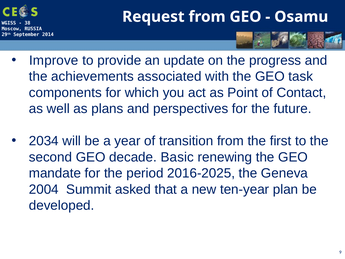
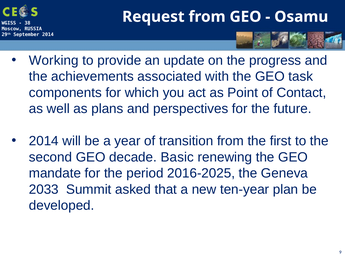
Improve: Improve -> Working
2034 at (44, 141): 2034 -> 2014
2004: 2004 -> 2033
